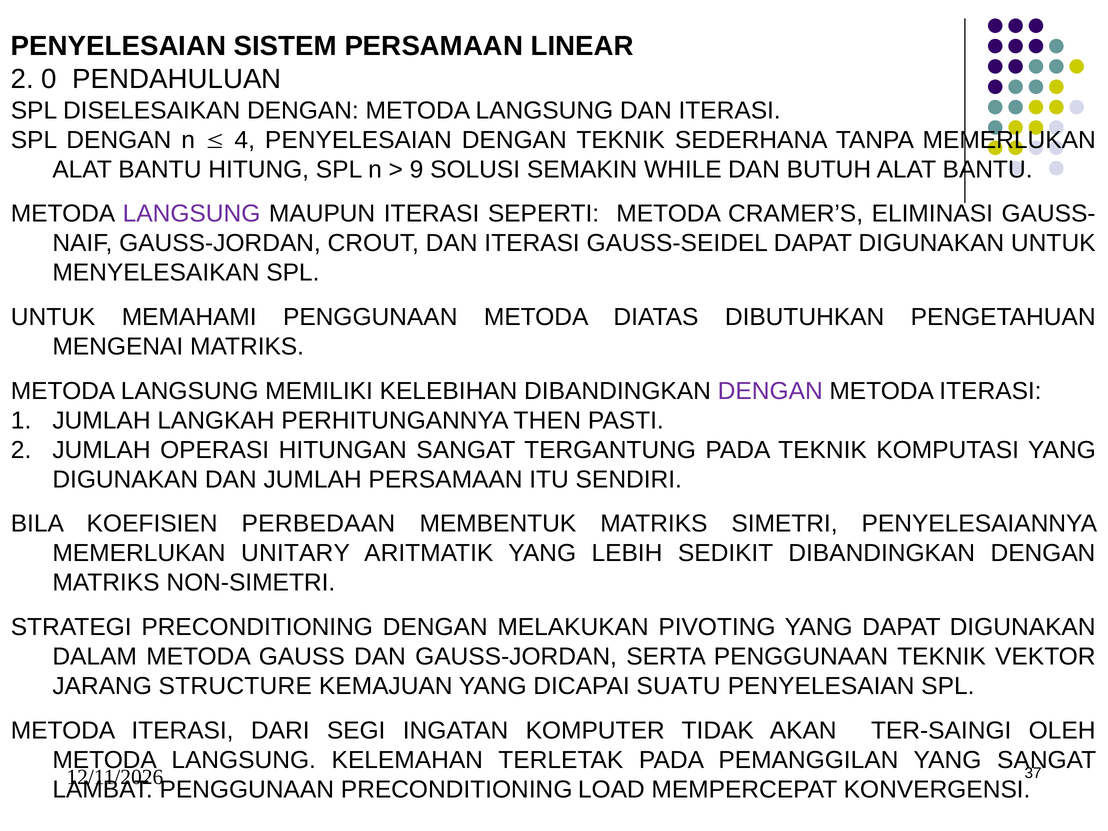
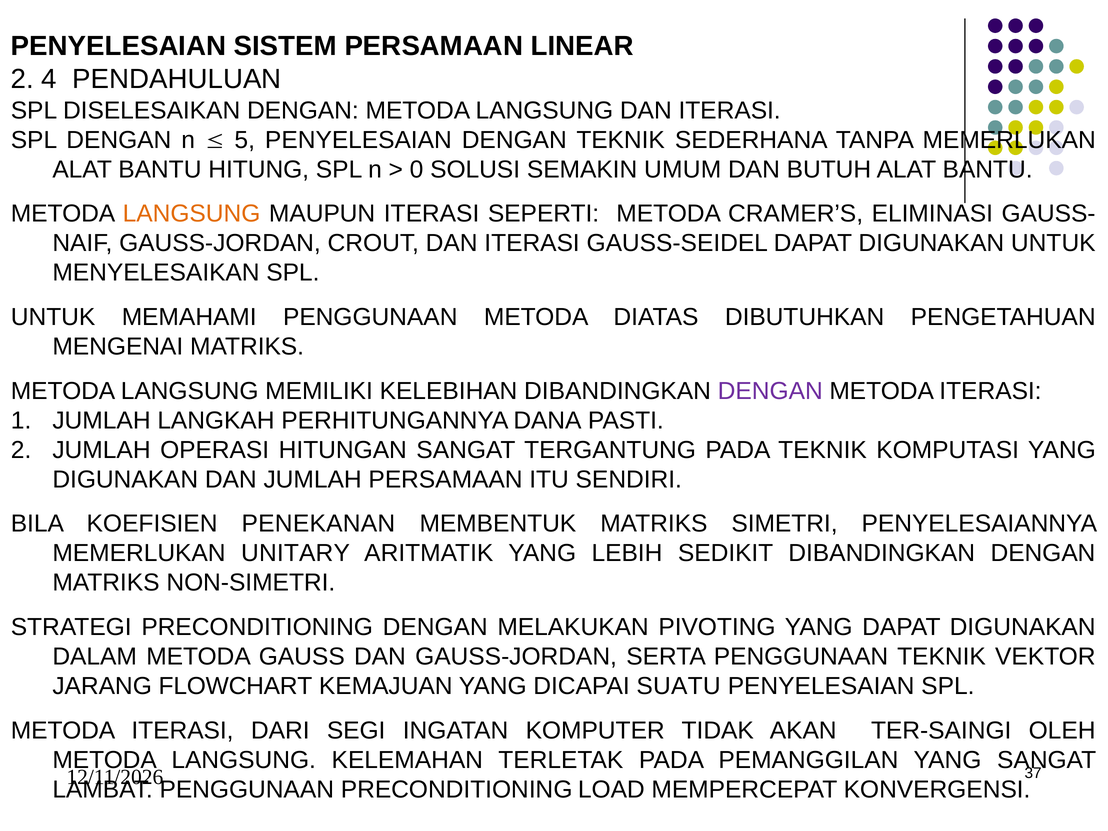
0: 0 -> 4
4: 4 -> 5
9: 9 -> 0
WHILE: WHILE -> UMUM
LANGSUNG at (192, 214) colour: purple -> orange
THEN: THEN -> DANA
PERBEDAAN: PERBEDAAN -> PENEKANAN
STRUCTURE: STRUCTURE -> FLOWCHART
